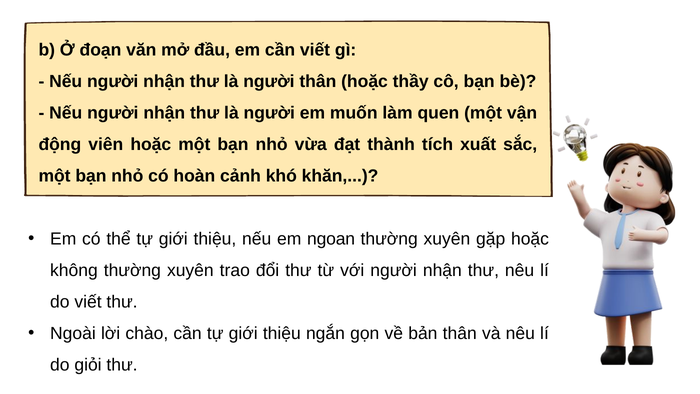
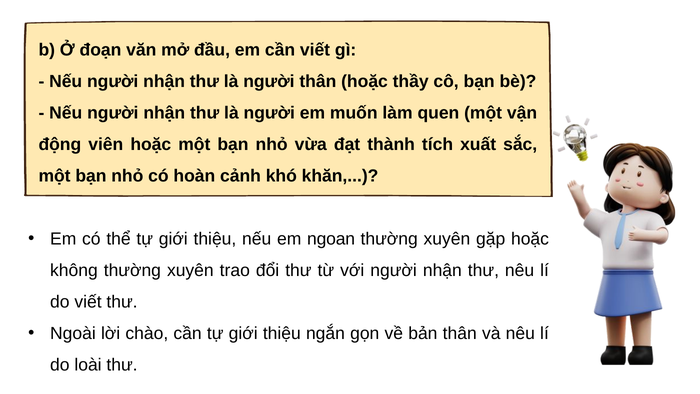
giỏi: giỏi -> loài
